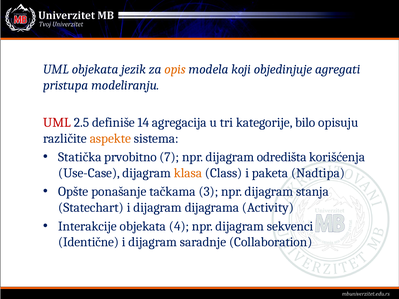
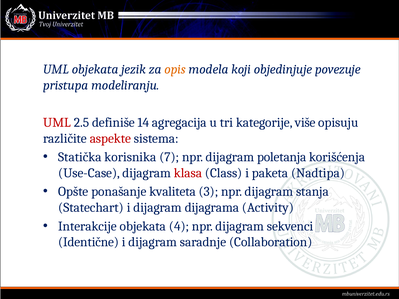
agregati: agregati -> povezuje
bilo: bilo -> više
aspekte colour: orange -> red
prvobitno: prvobitno -> korisnika
odredišta: odredišta -> poletanja
klasa colour: orange -> red
tačkama: tačkama -> kvaliteta
